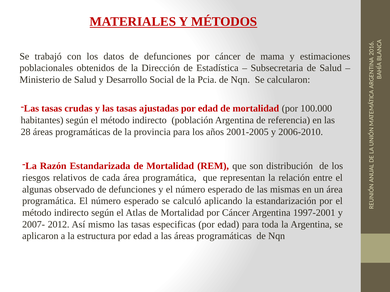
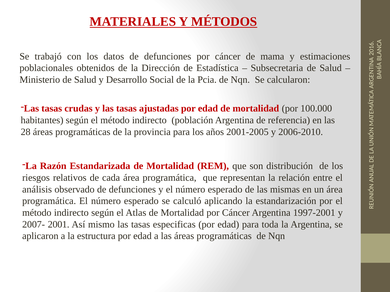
algunas: algunas -> análisis
2012: 2012 -> 2001
